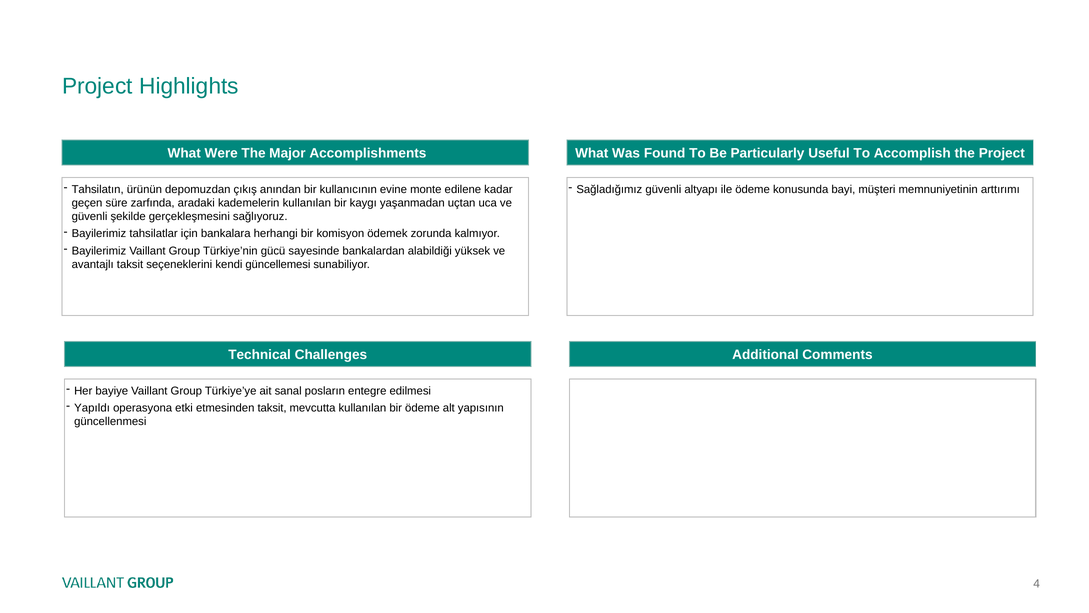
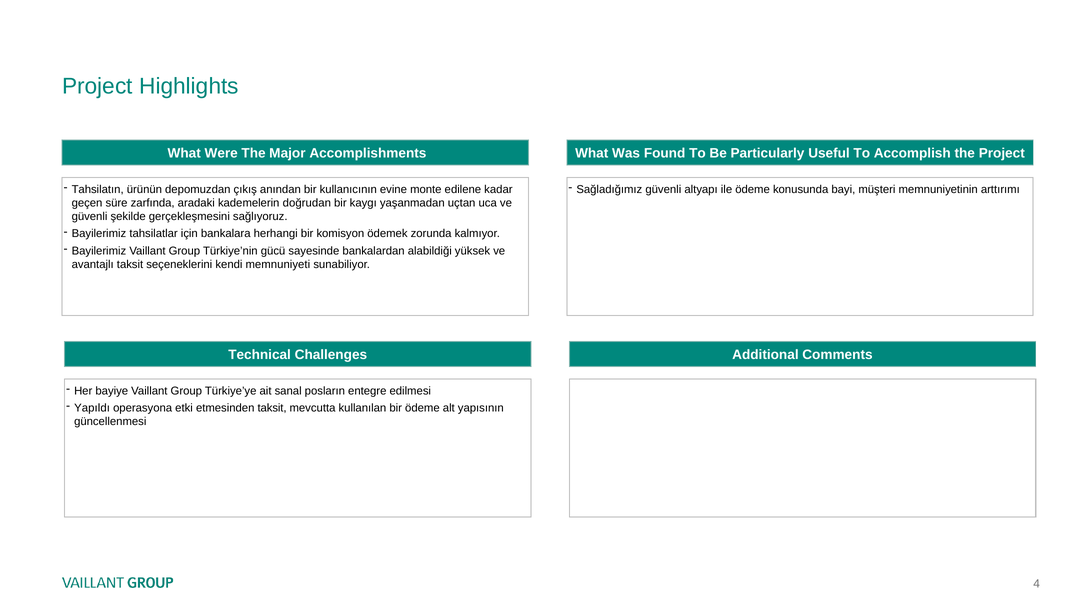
kademelerin kullanılan: kullanılan -> doğrudan
güncellemesi: güncellemesi -> memnuniyeti
